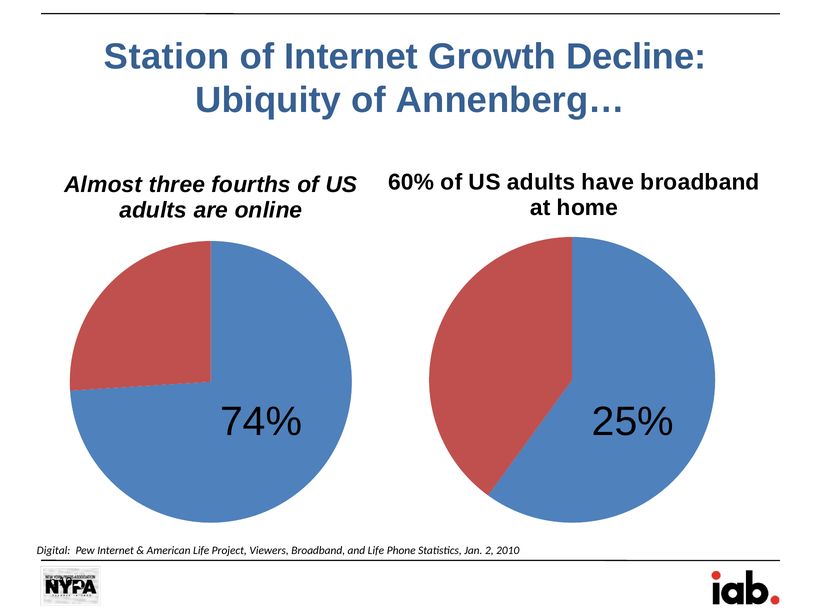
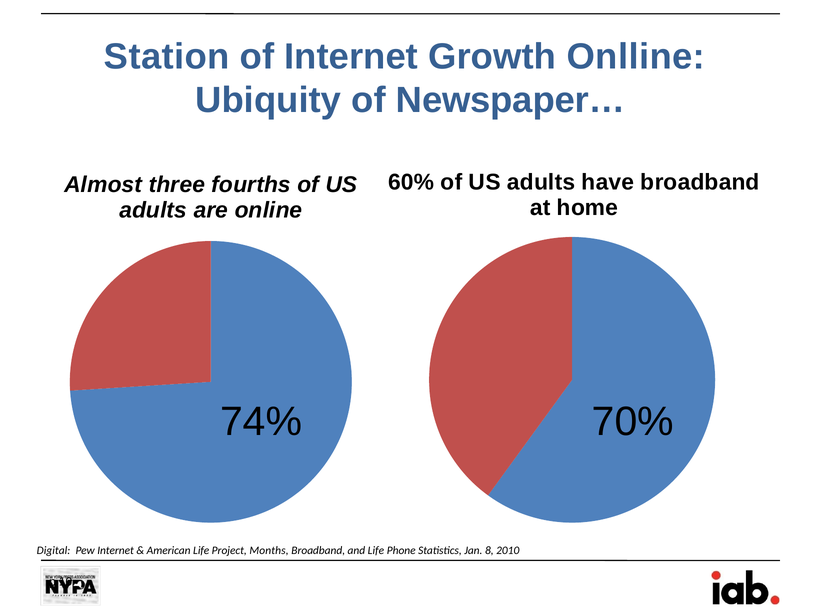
Decline: Decline -> Onlline
Annenberg…: Annenberg… -> Newspaper…
25%: 25% -> 70%
Viewers: Viewers -> Months
2: 2 -> 8
